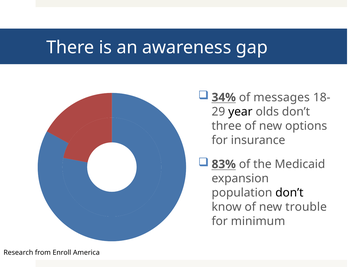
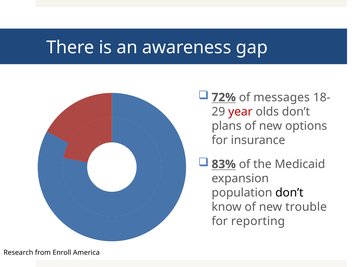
34%: 34% -> 72%
year colour: black -> red
three: three -> plans
minimum: minimum -> reporting
